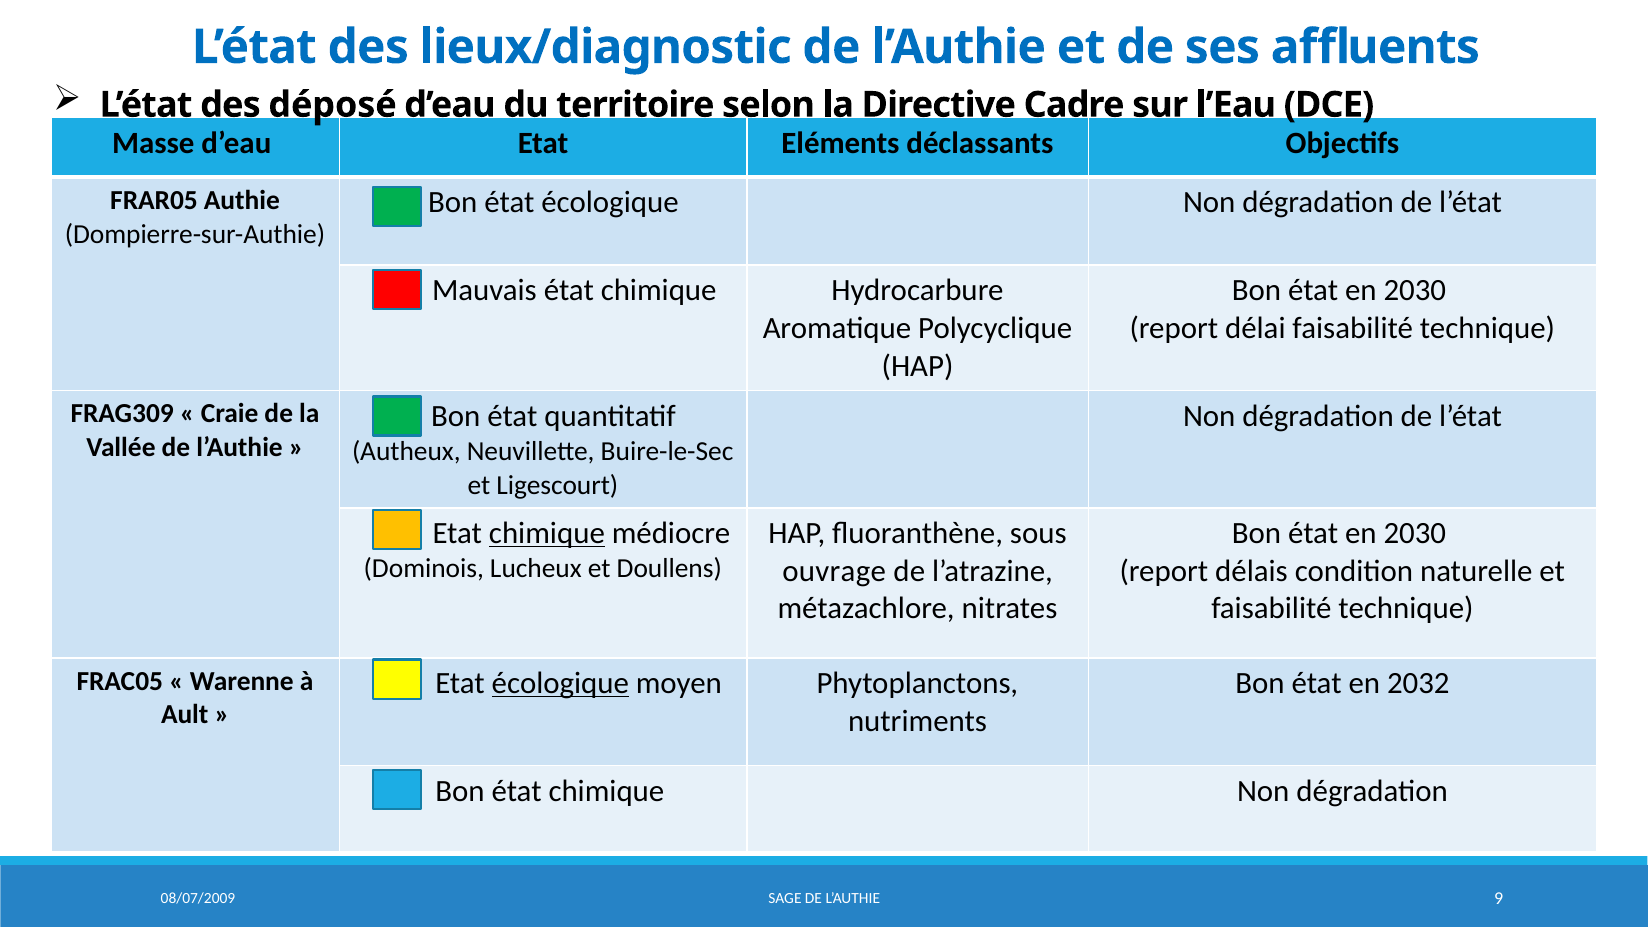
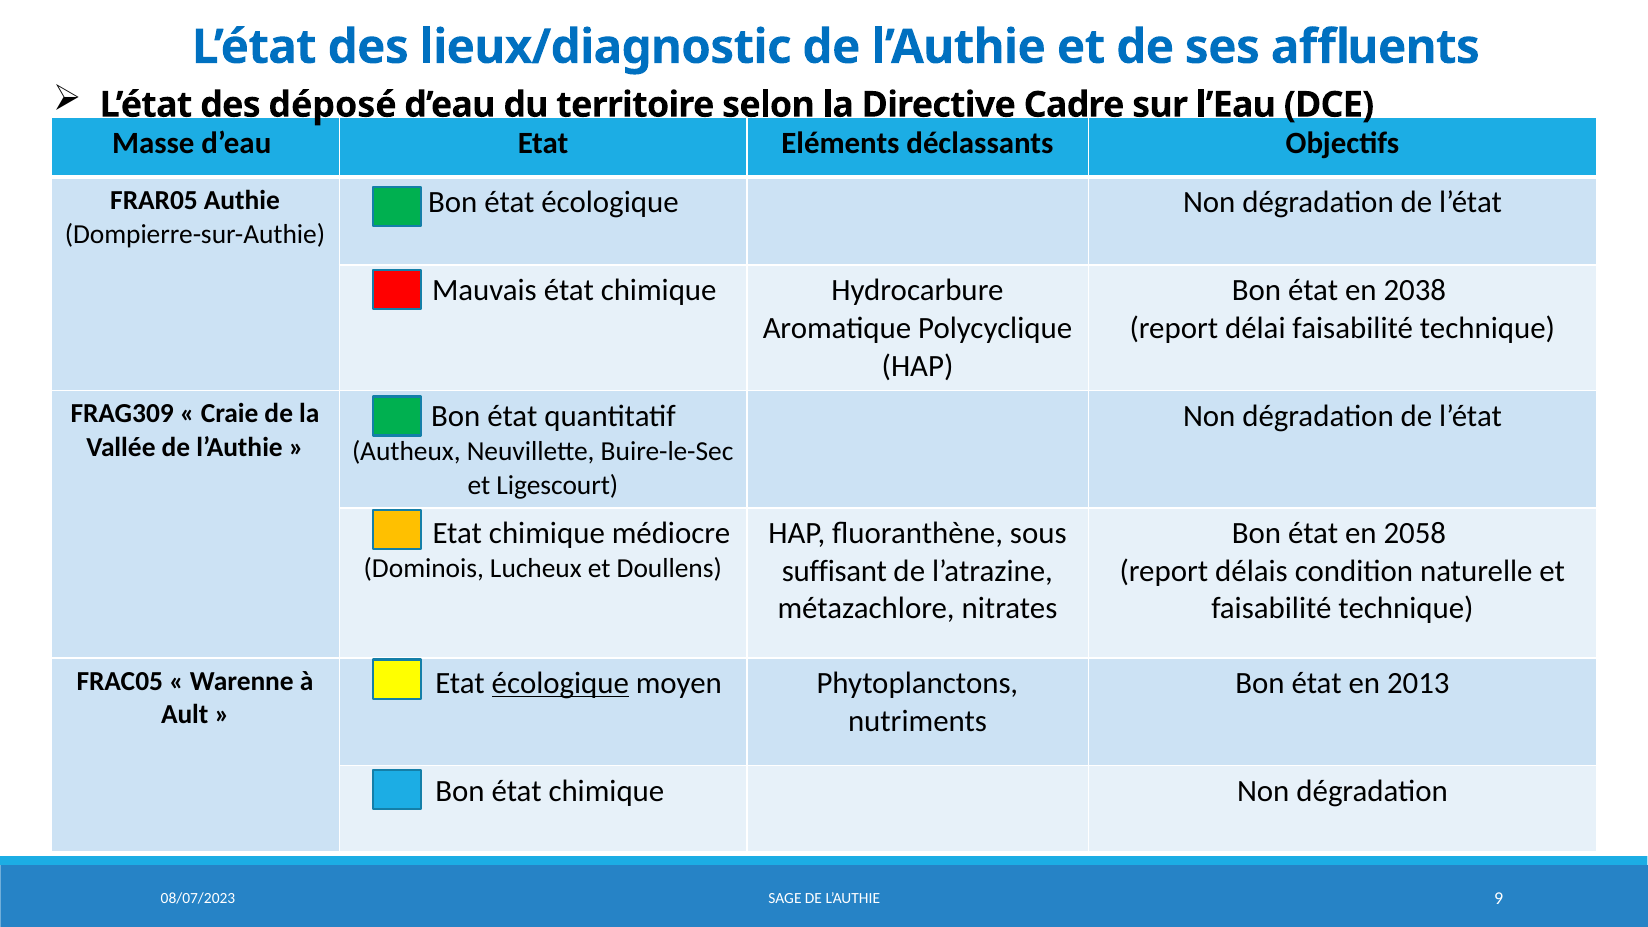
2030 at (1415, 290): 2030 -> 2038
chimique at (547, 533) underline: present -> none
2030 at (1415, 533): 2030 -> 2058
ouvrage: ouvrage -> suffisant
2032: 2032 -> 2013
08/07/2009: 08/07/2009 -> 08/07/2023
